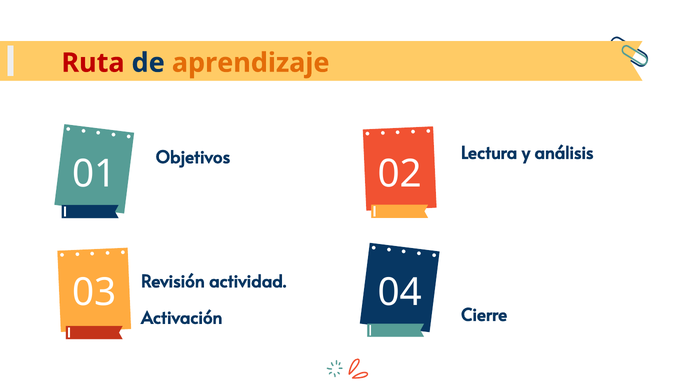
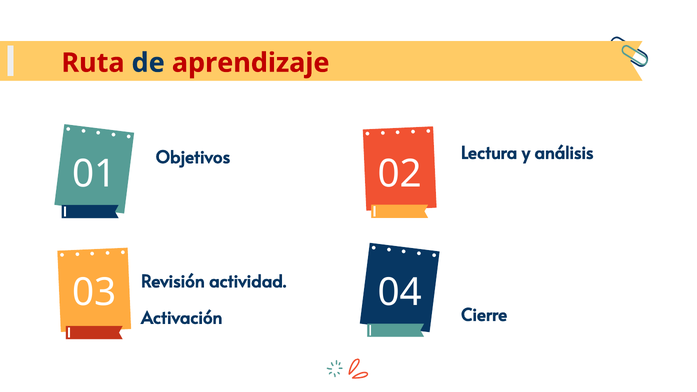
aprendizaje colour: orange -> red
